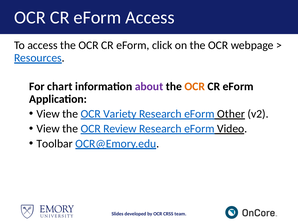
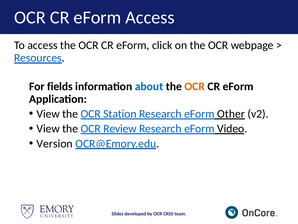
chart: chart -> fields
about colour: purple -> blue
Variety: Variety -> Station
Toolbar: Toolbar -> Version
